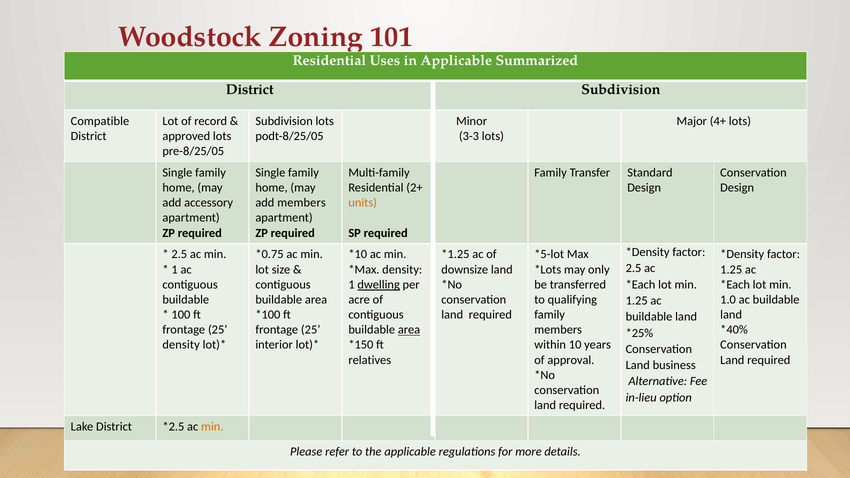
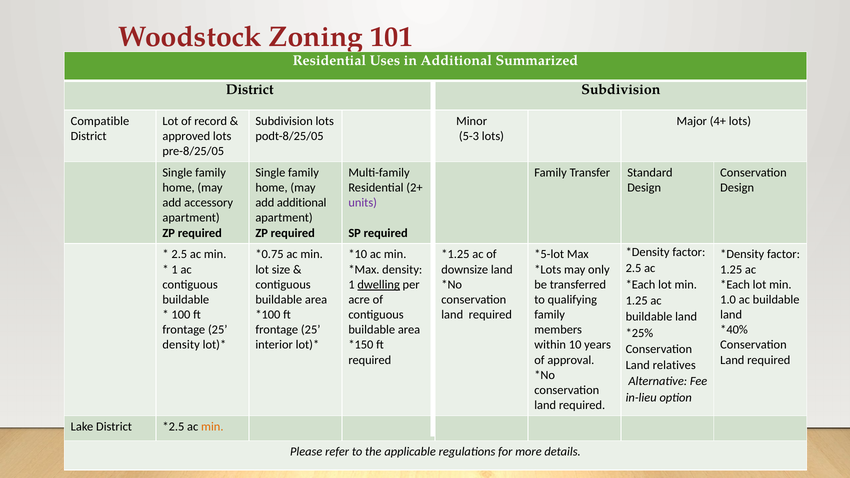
in Applicable: Applicable -> Additional
3-3: 3-3 -> 5-3
add members: members -> additional
units colour: orange -> purple
area at (409, 330) underline: present -> none
relatives at (370, 360): relatives -> required
business: business -> relatives
